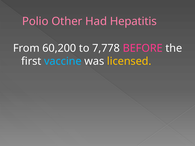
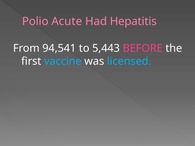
Other: Other -> Acute
60,200: 60,200 -> 94,541
7,778: 7,778 -> 5,443
licensed colour: yellow -> light blue
